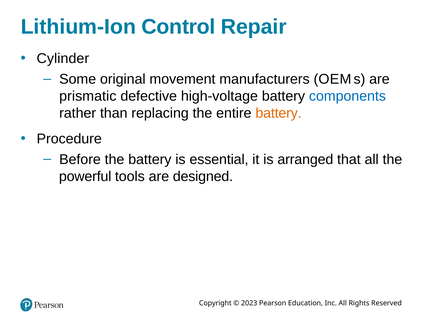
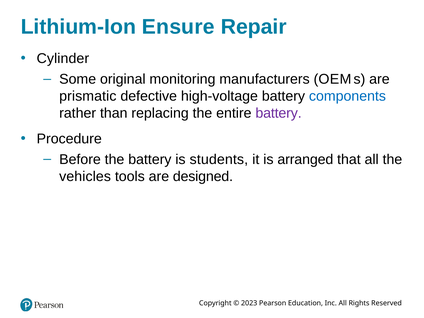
Control: Control -> Ensure
movement: movement -> monitoring
battery at (279, 113) colour: orange -> purple
essential: essential -> students
powerful: powerful -> vehicles
